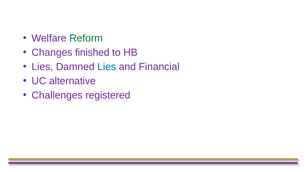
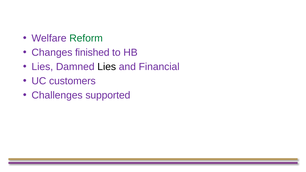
Lies at (107, 67) colour: blue -> black
alternative: alternative -> customers
registered: registered -> supported
